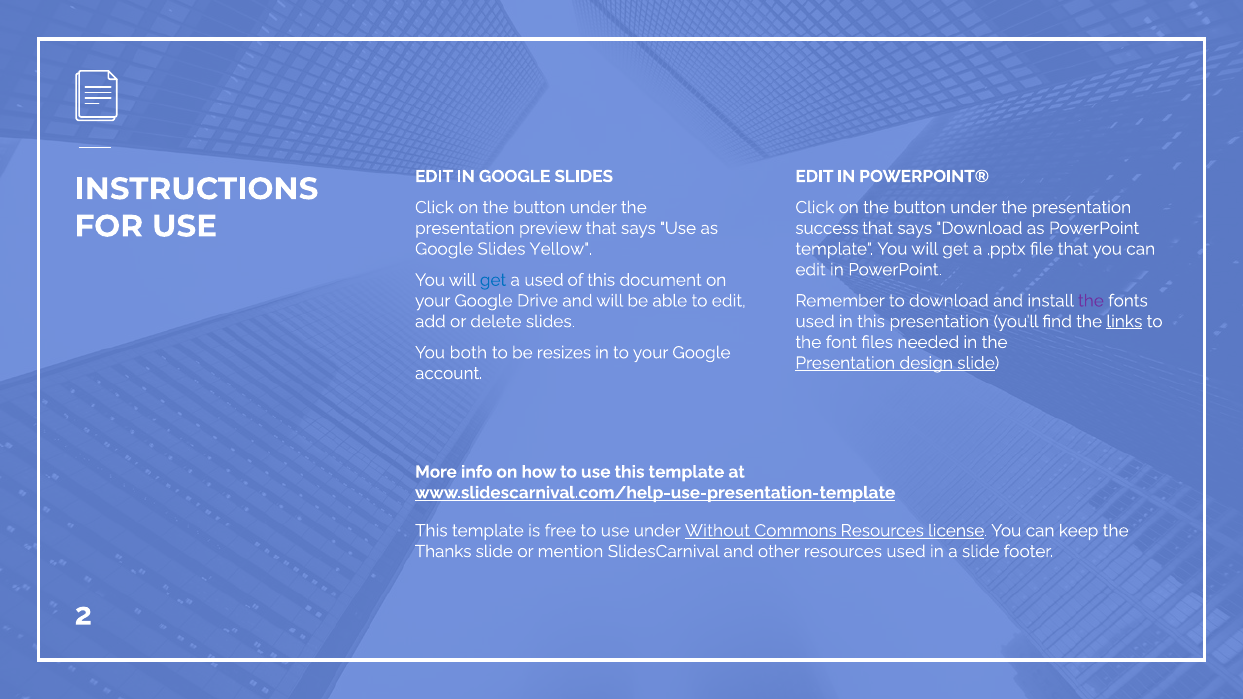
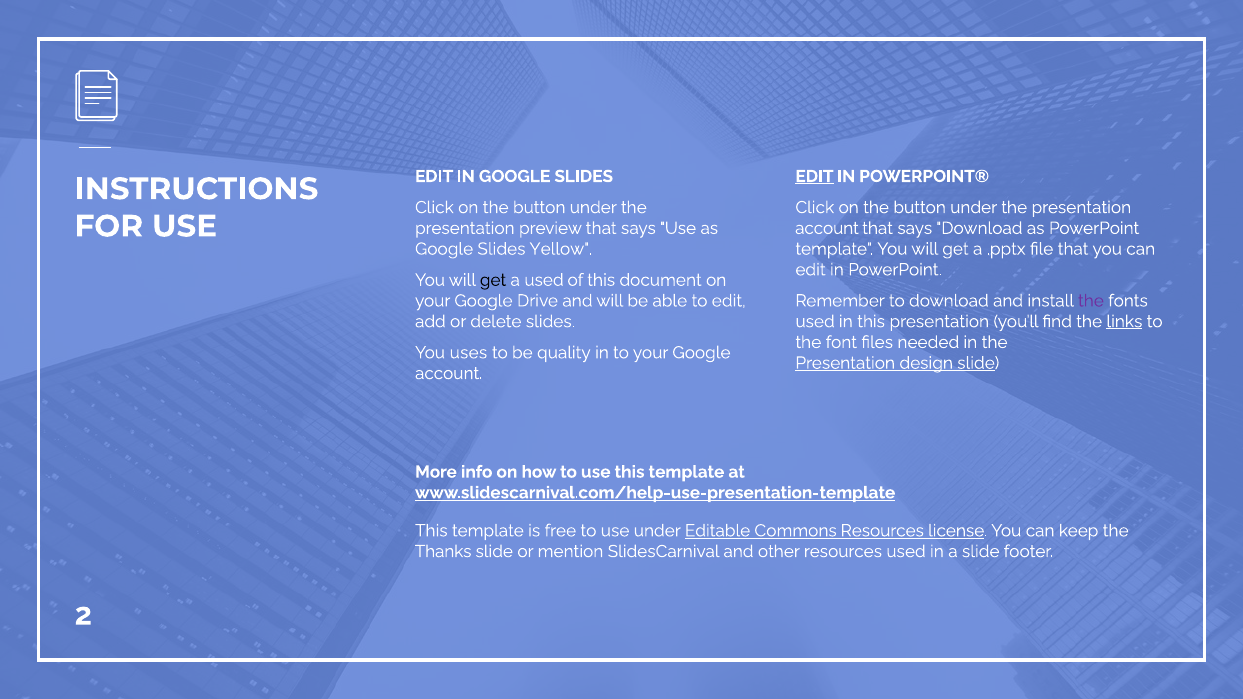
EDIT at (815, 176) underline: none -> present
success at (827, 228): success -> account
get at (493, 280) colour: blue -> black
both: both -> uses
resizes: resizes -> quality
Without: Without -> Editable
